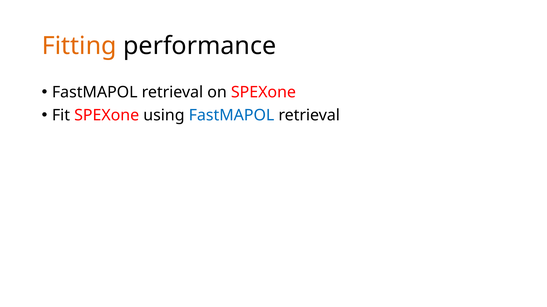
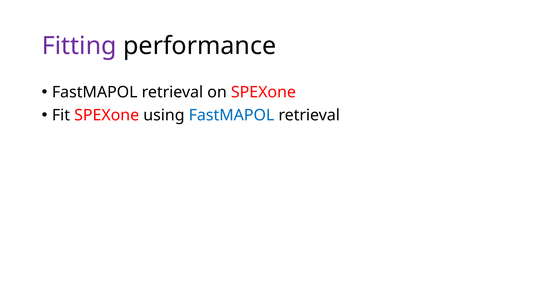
Fitting colour: orange -> purple
